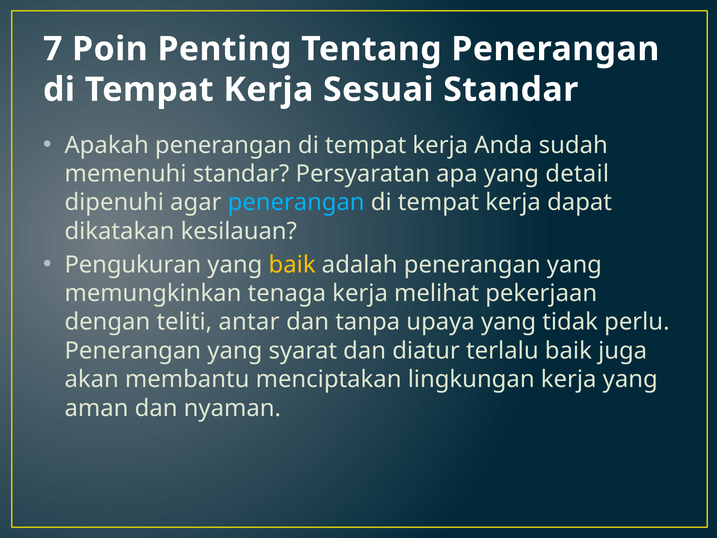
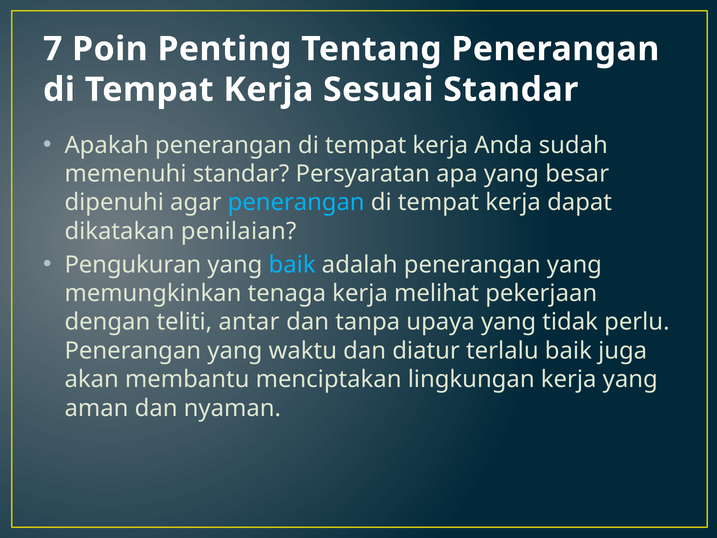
detail: detail -> besar
kesilauan: kesilauan -> penilaian
baik at (292, 265) colour: yellow -> light blue
syarat: syarat -> waktu
